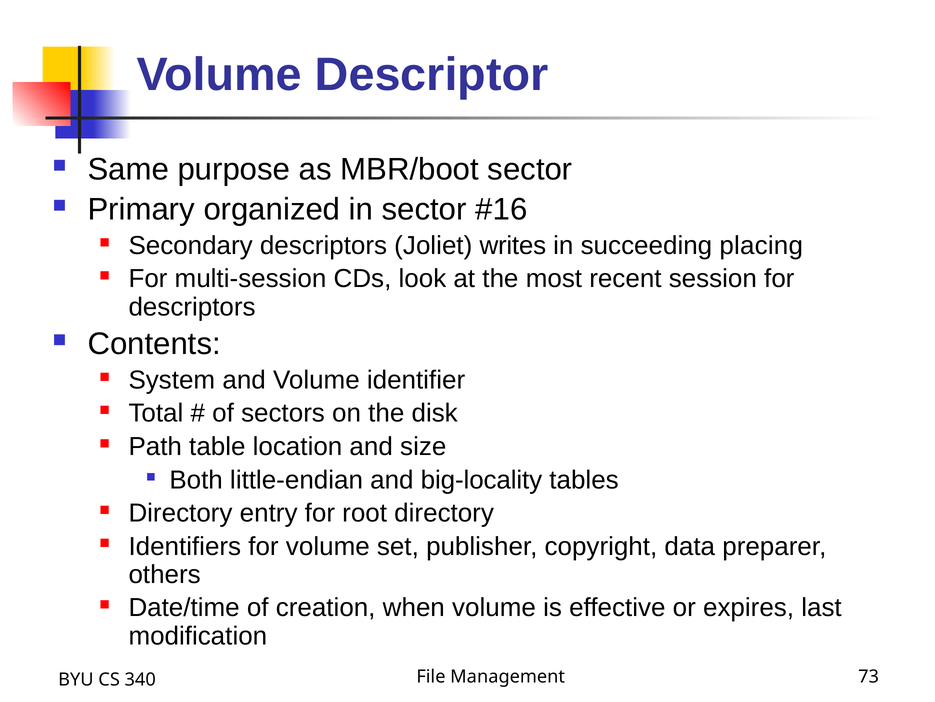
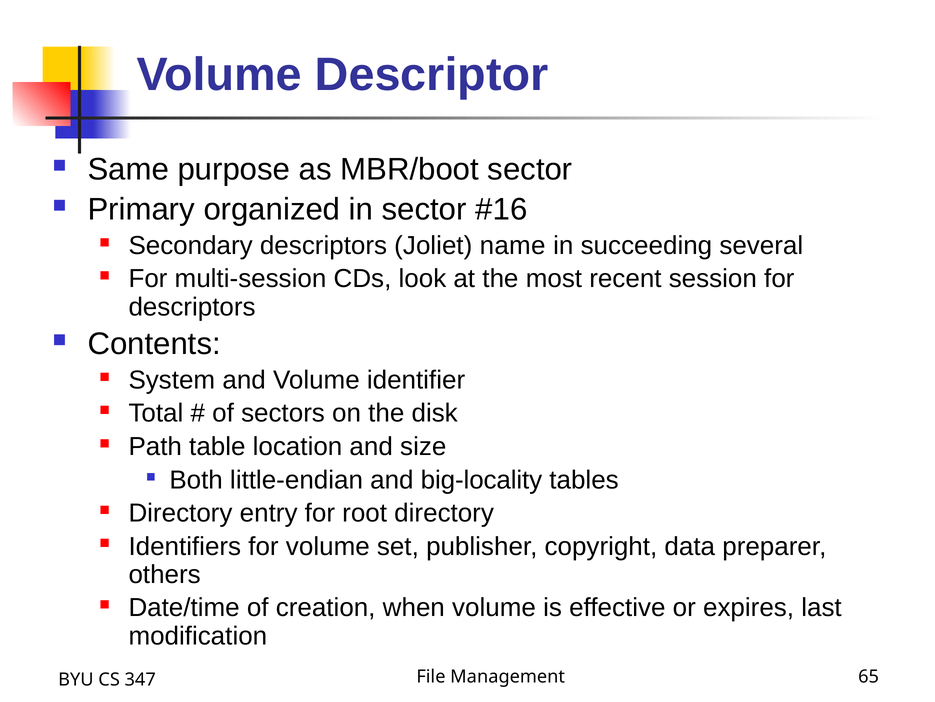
writes: writes -> name
placing: placing -> several
73: 73 -> 65
340: 340 -> 347
